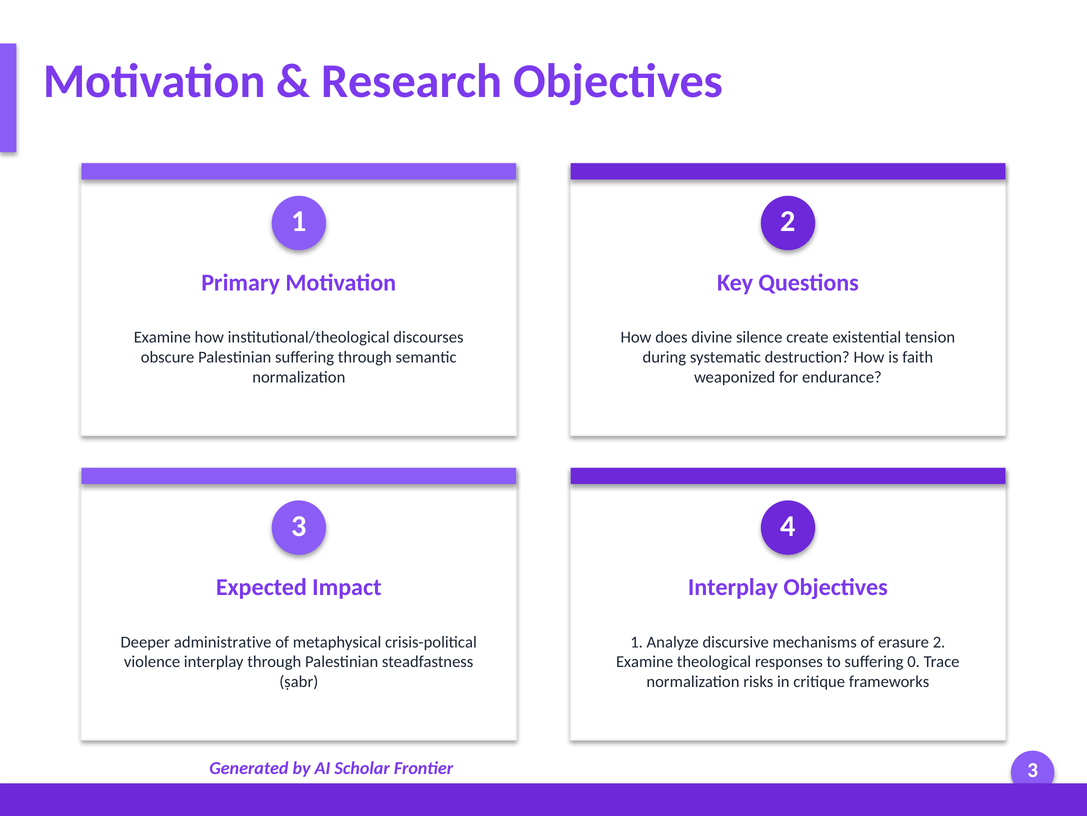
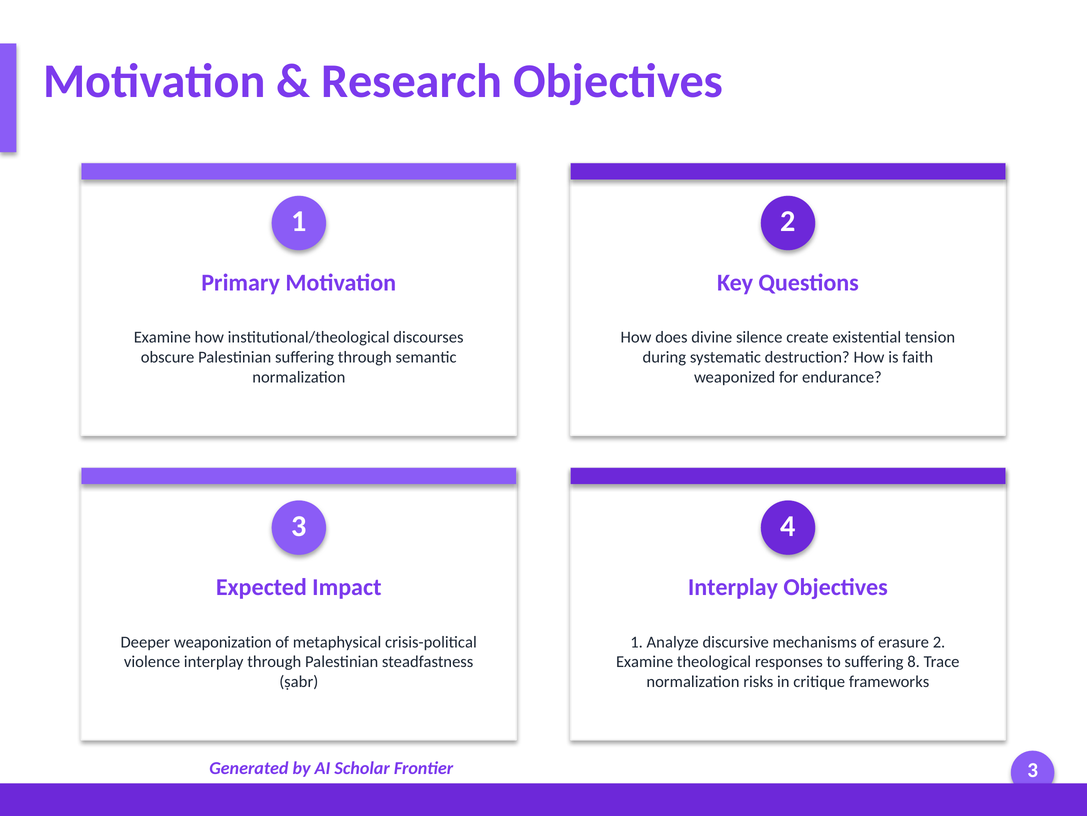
administrative: administrative -> weaponization
0: 0 -> 8
